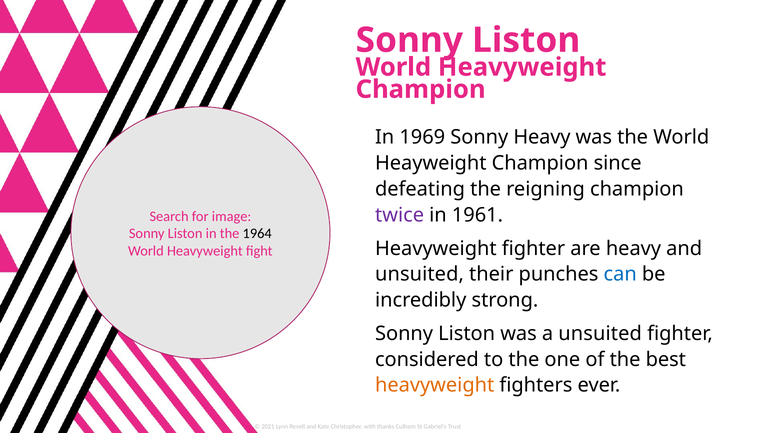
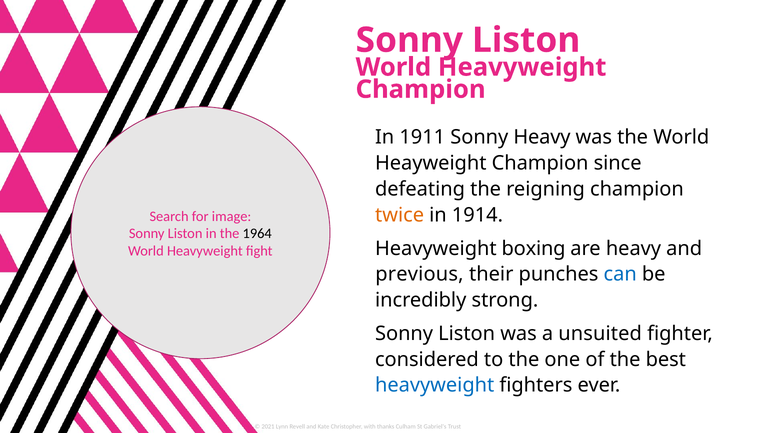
1969: 1969 -> 1911
twice colour: purple -> orange
1961: 1961 -> 1914
Heavyweight fighter: fighter -> boxing
unsuited at (419, 274): unsuited -> previous
heavyweight at (435, 385) colour: orange -> blue
